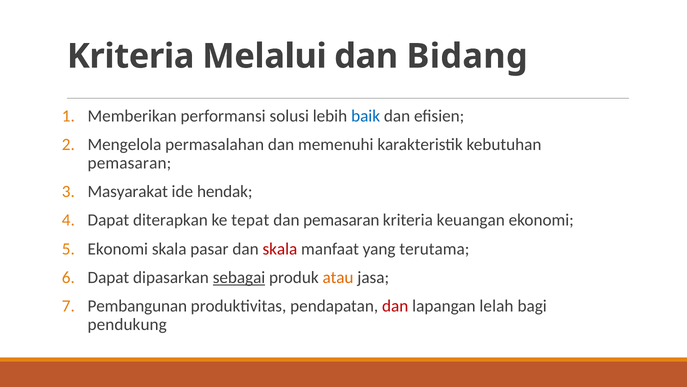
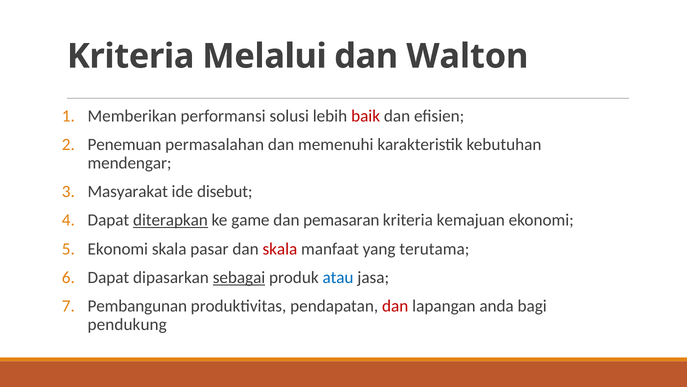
Bidang: Bidang -> Walton
baik colour: blue -> red
Mengelola: Mengelola -> Penemuan
pemasaran at (129, 163): pemasaran -> mendengar
hendak: hendak -> disebut
diterapkan underline: none -> present
tepat: tepat -> game
keuangan: keuangan -> kemajuan
atau colour: orange -> blue
lelah: lelah -> anda
